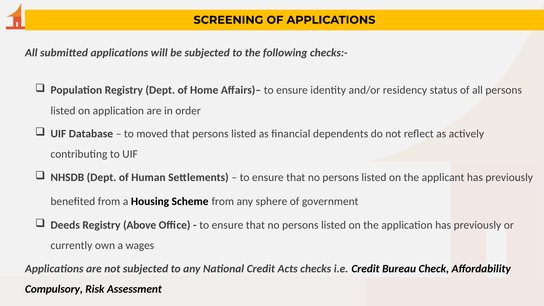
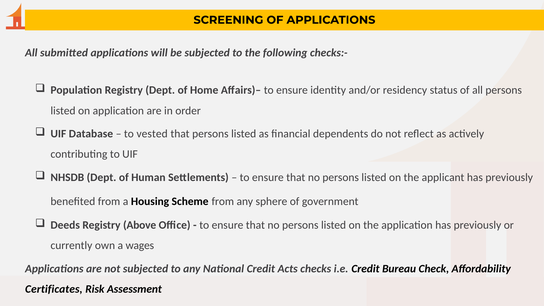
moved: moved -> vested
Compulsory: Compulsory -> Certificates
